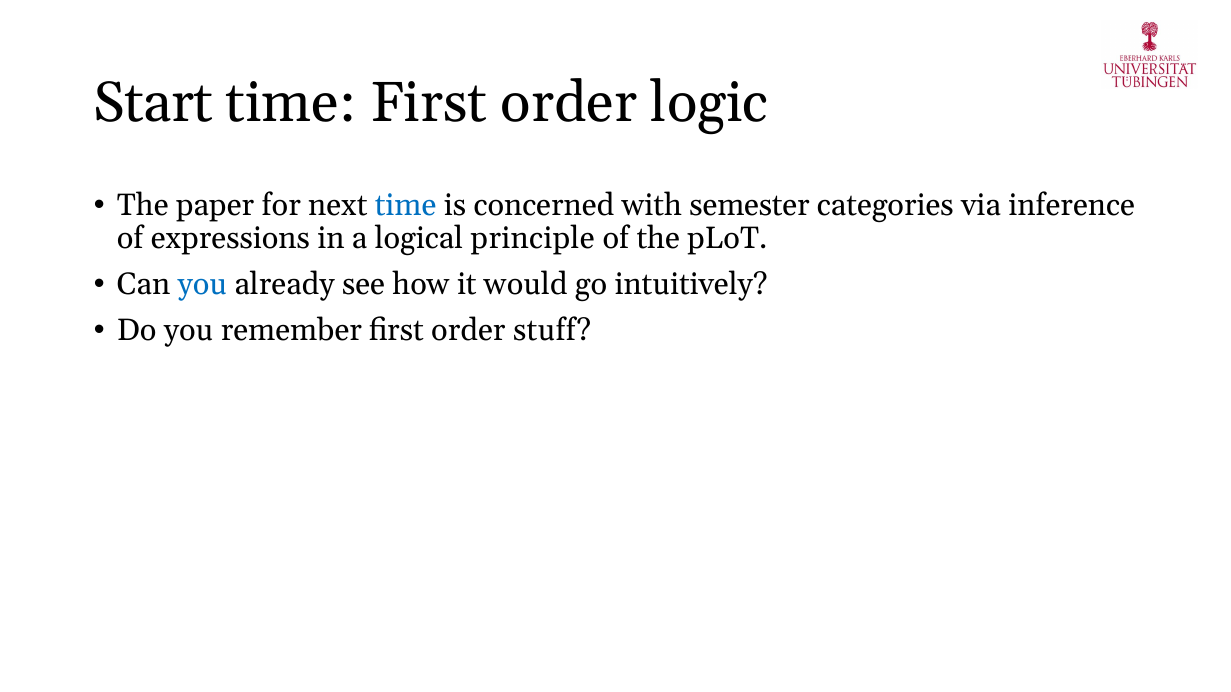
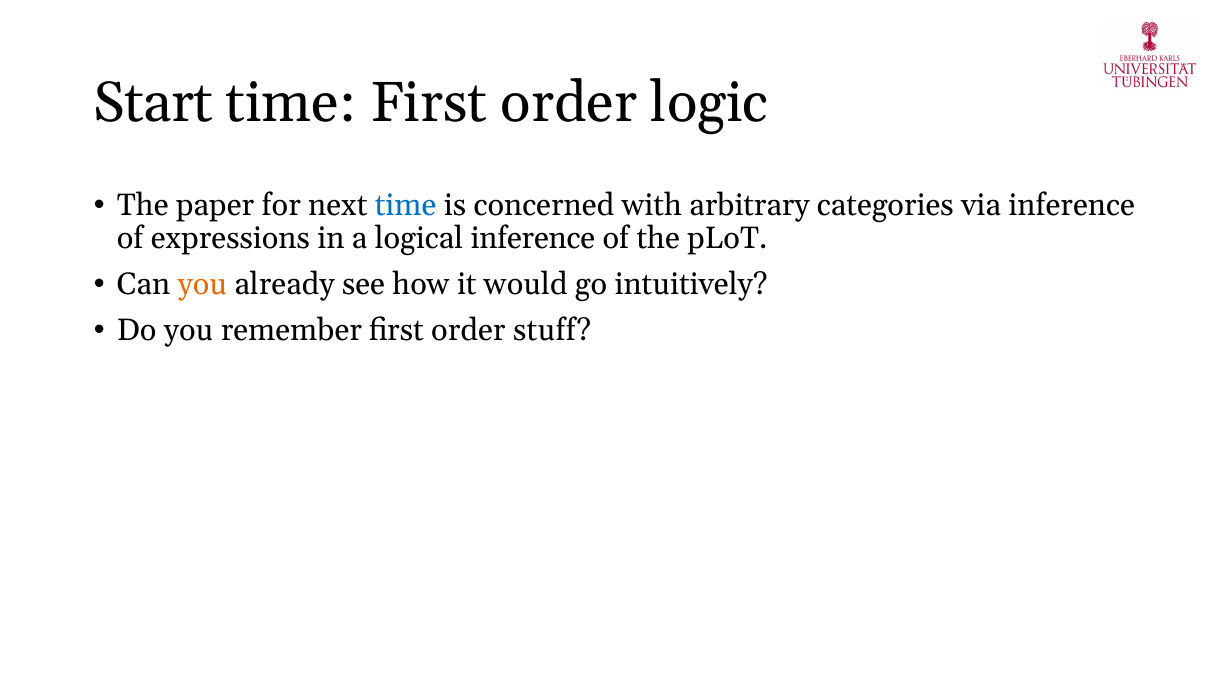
semester: semester -> arbitrary
logical principle: principle -> inference
you at (202, 285) colour: blue -> orange
